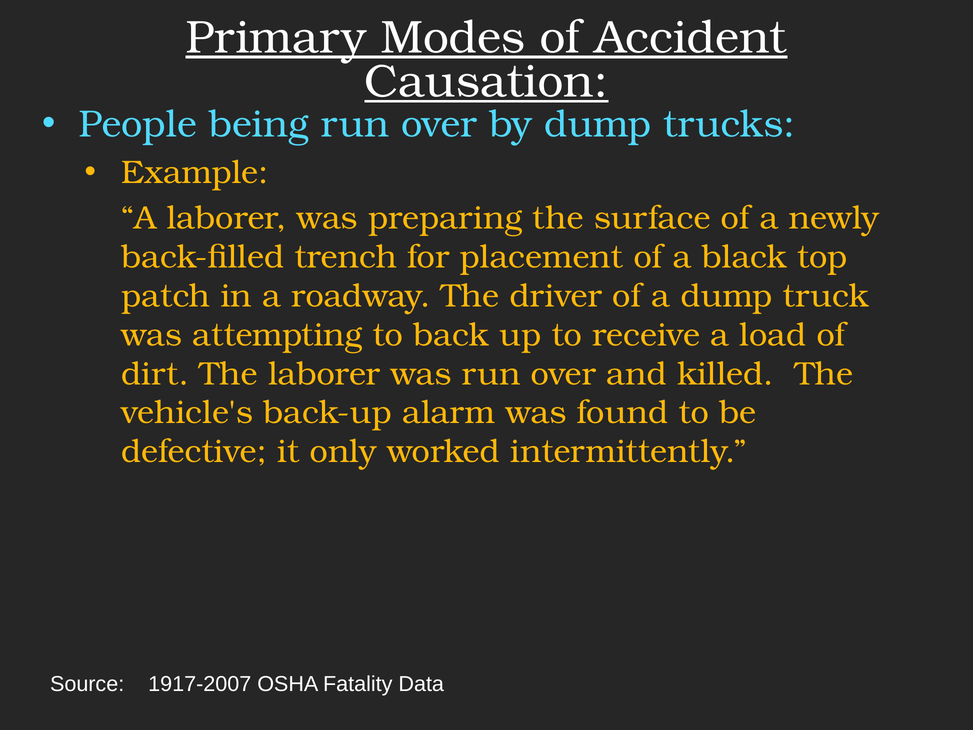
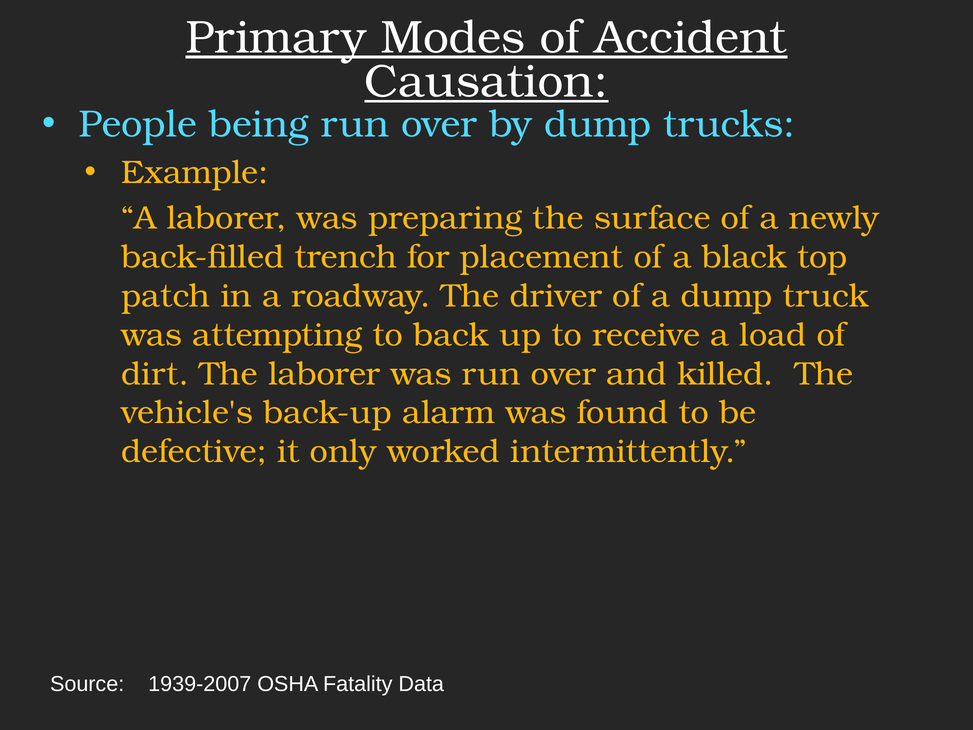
1917-2007: 1917-2007 -> 1939-2007
